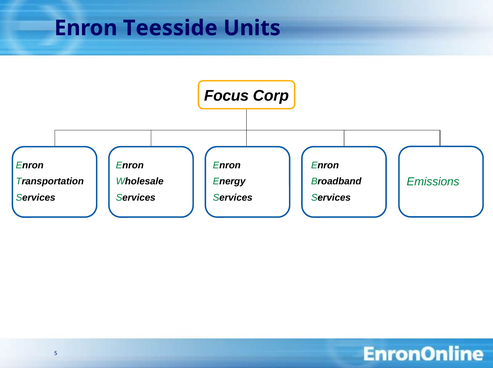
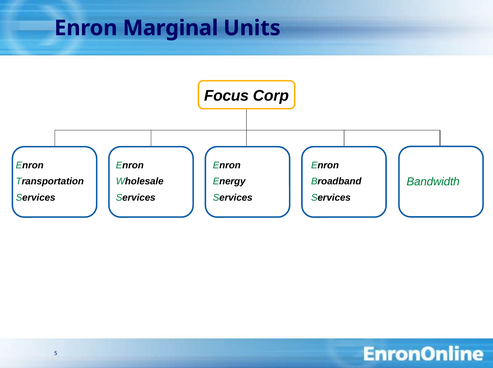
Teesside: Teesside -> Marginal
Emissions: Emissions -> Bandwidth
